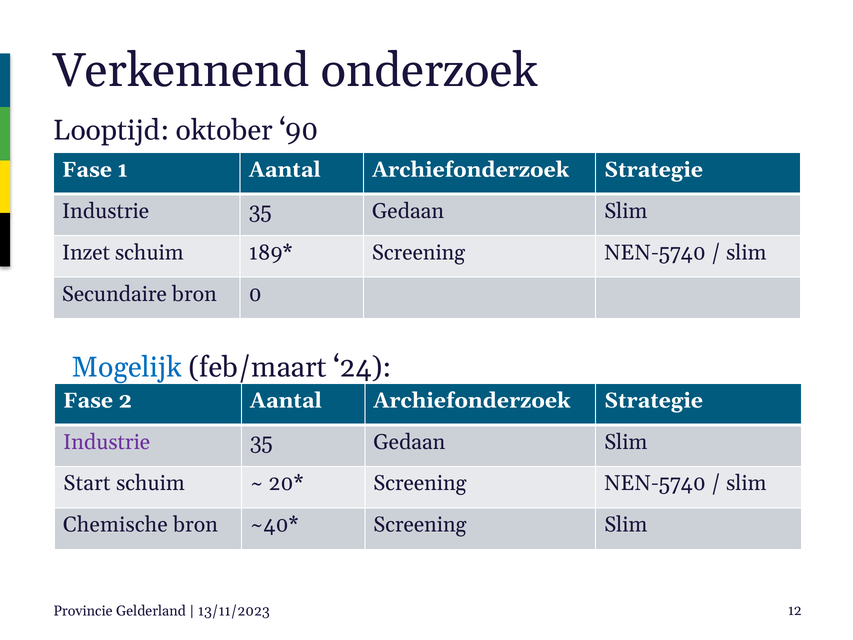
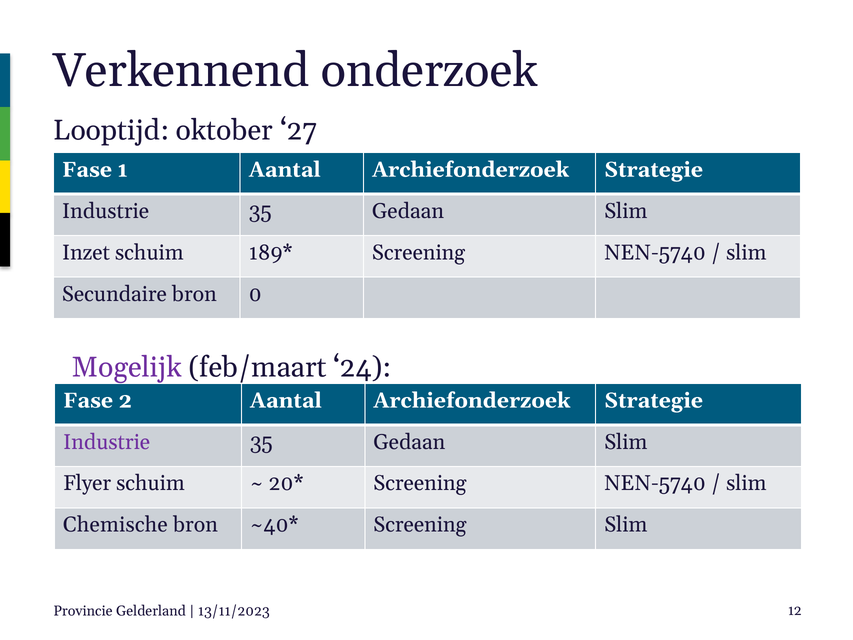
90: 90 -> 27
Mogelijk colour: blue -> purple
Start: Start -> Flyer
